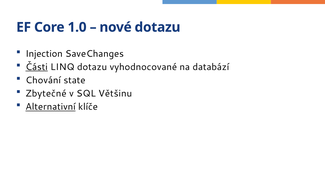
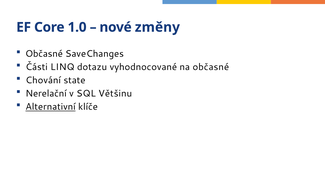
nové dotazu: dotazu -> změny
Injection at (44, 54): Injection -> Občasné
Části underline: present -> none
na databází: databází -> občasné
Zbytečné: Zbytečné -> Nerelační
